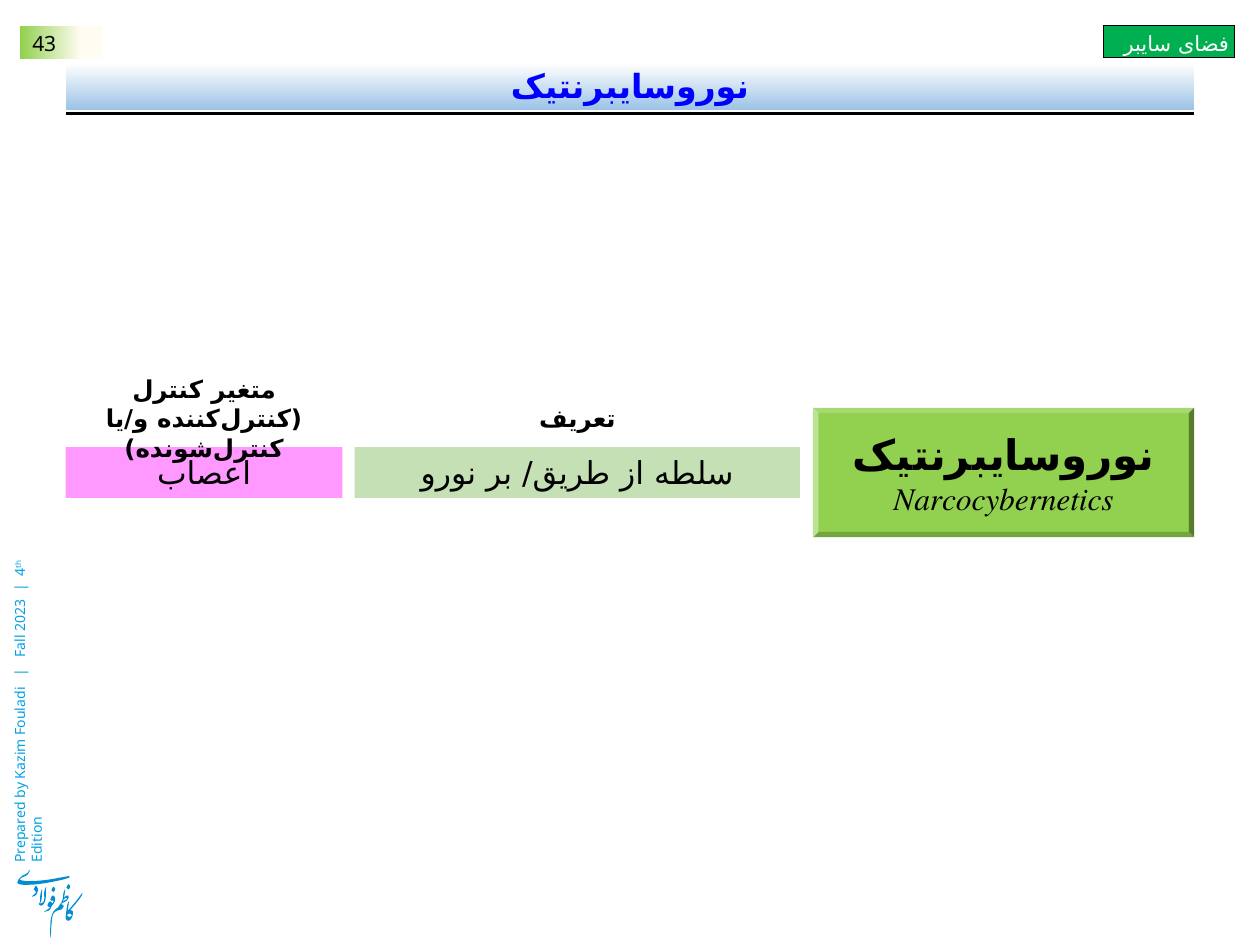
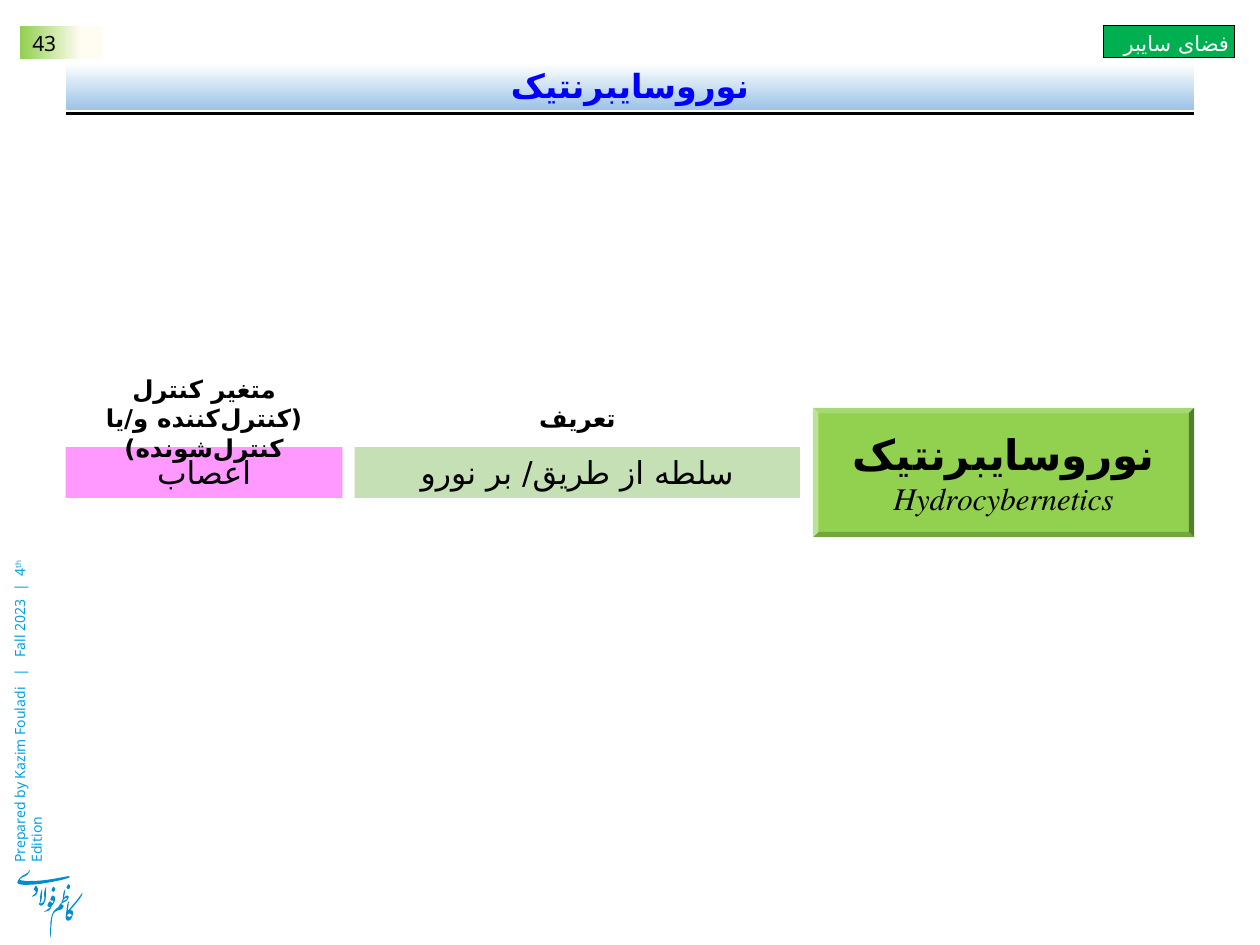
Narcocybernetics: Narcocybernetics -> Hydrocybernetics
